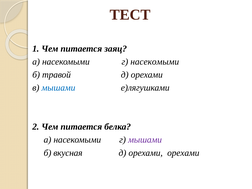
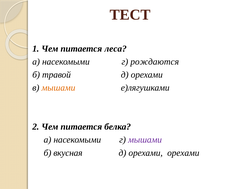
заяц: заяц -> леса
г насекомыми: насекомыми -> рождаются
мышами at (58, 88) colour: blue -> orange
